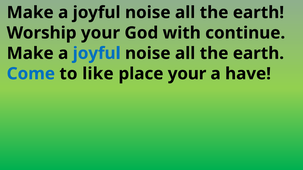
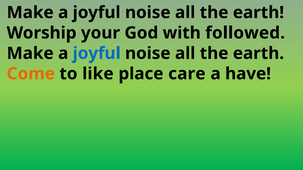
continue: continue -> followed
Come colour: blue -> orange
place your: your -> care
